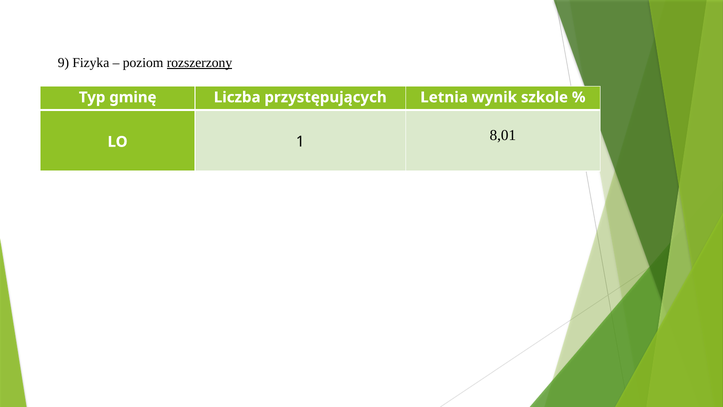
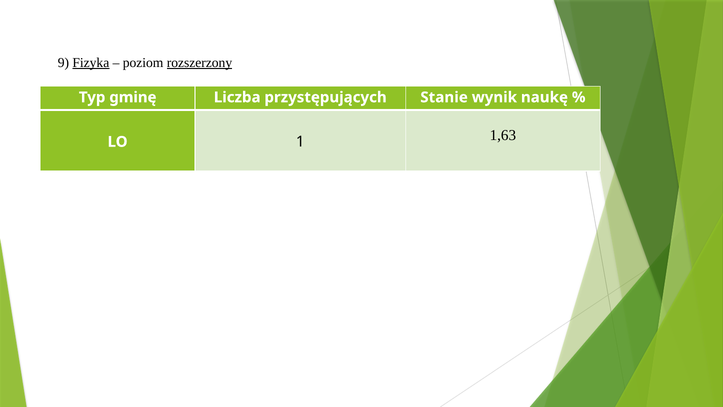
Fizyka underline: none -> present
Letnia: Letnia -> Stanie
szkole: szkole -> naukę
8,01: 8,01 -> 1,63
